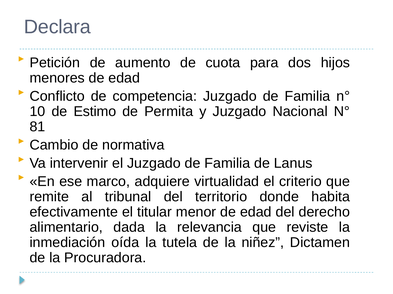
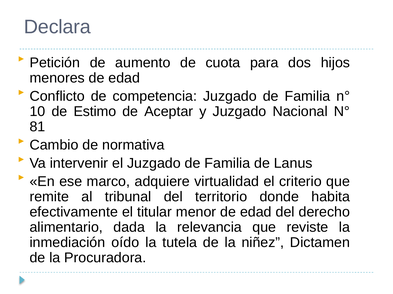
Permita: Permita -> Aceptar
oída: oída -> oído
